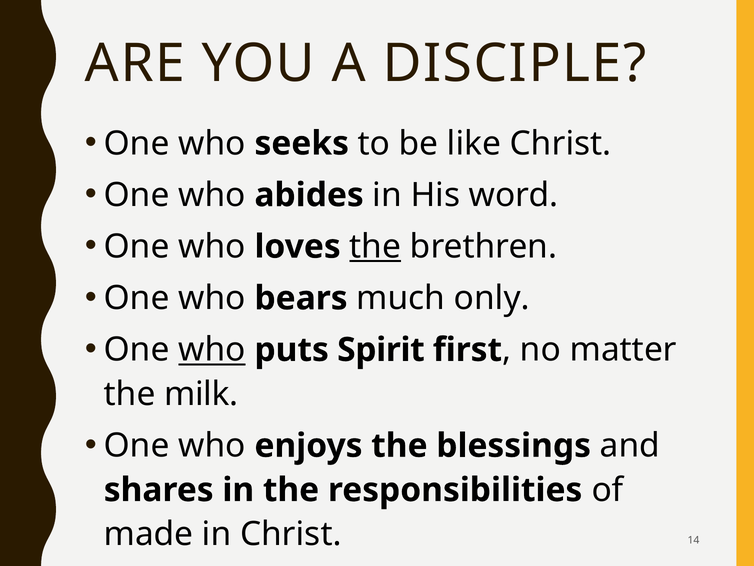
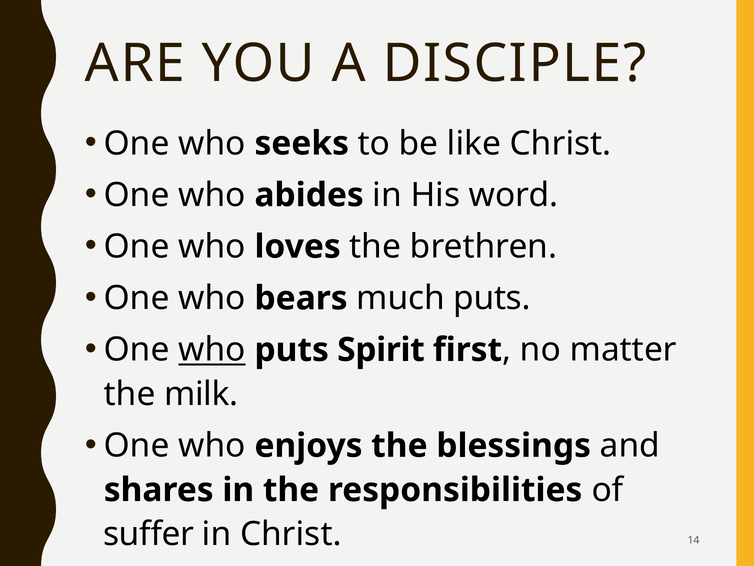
the at (375, 246) underline: present -> none
much only: only -> puts
made: made -> suffer
